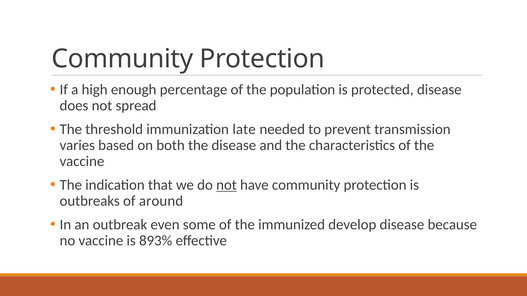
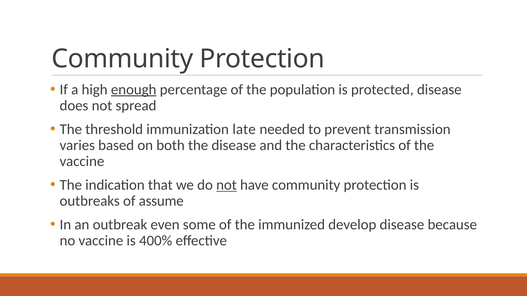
enough underline: none -> present
around: around -> assume
893%: 893% -> 400%
